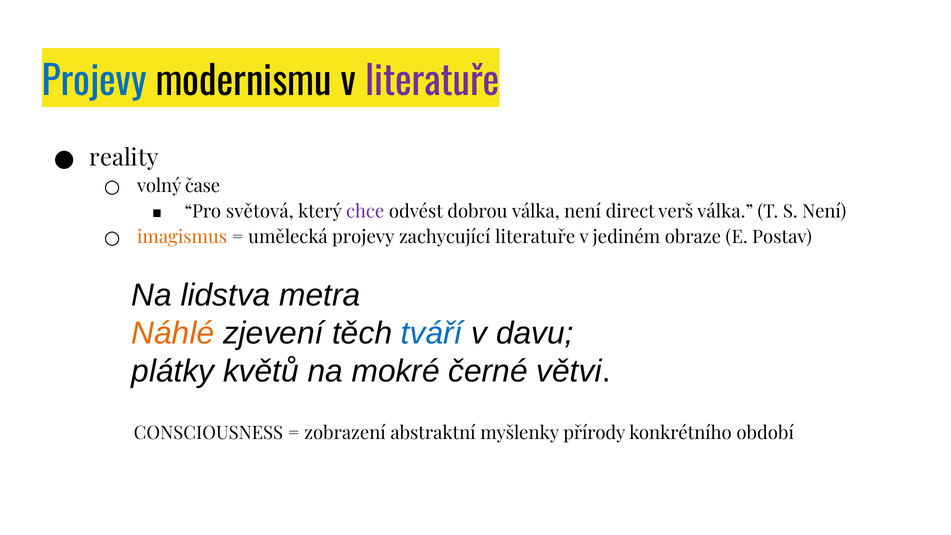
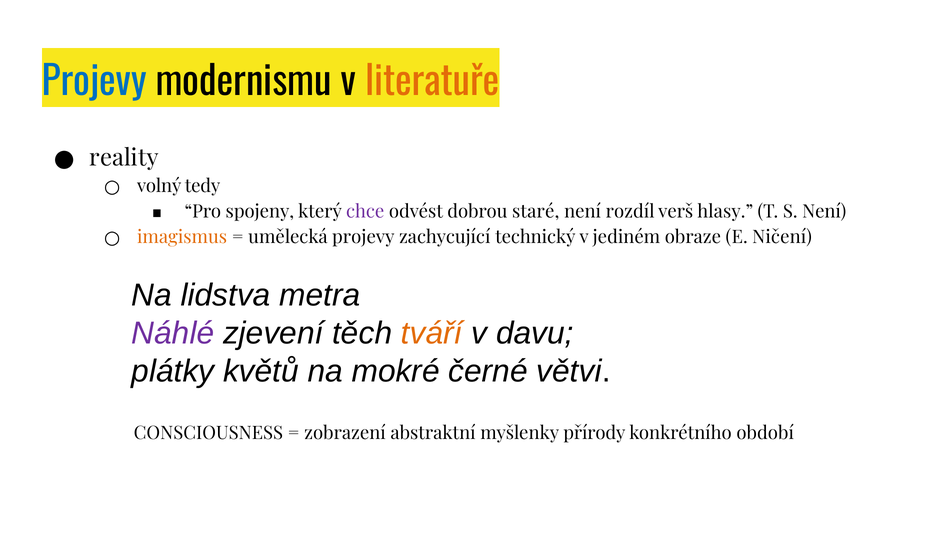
literatuře at (432, 82) colour: purple -> orange
čase: čase -> tedy
světová: světová -> spojeny
dobrou válka: válka -> staré
direct: direct -> rozdíl
verš válka: válka -> hlasy
zachycující literatuře: literatuře -> technický
Postav: Postav -> Ničení
Náhlé colour: orange -> purple
tváří colour: blue -> orange
